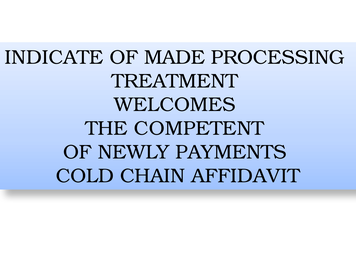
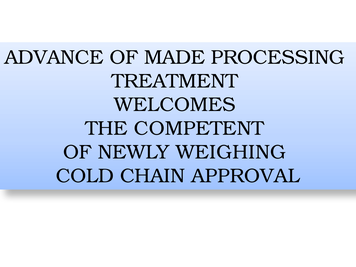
INDICATE: INDICATE -> ADVANCE
PAYMENTS: PAYMENTS -> WEIGHING
AFFIDAVIT: AFFIDAVIT -> APPROVAL
